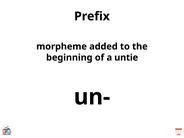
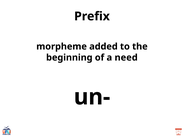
untie: untie -> need
